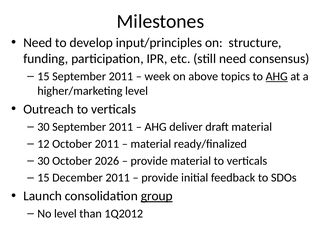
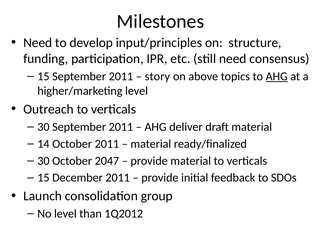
week: week -> story
12: 12 -> 14
2026: 2026 -> 2047
group underline: present -> none
